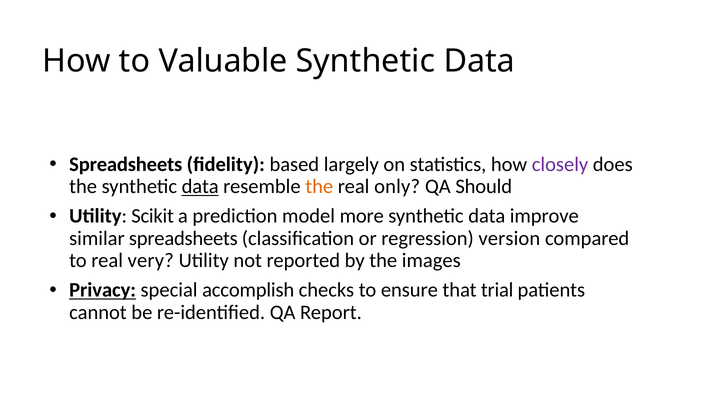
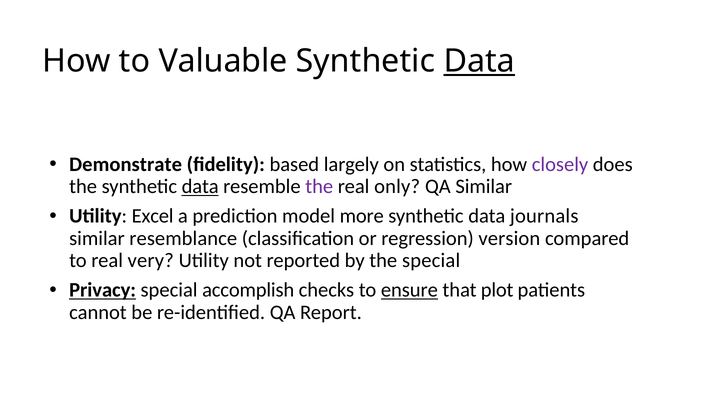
Data at (479, 61) underline: none -> present
Spreadsheets at (126, 164): Spreadsheets -> Demonstrate
the at (319, 186) colour: orange -> purple
QA Should: Should -> Similar
Scikit: Scikit -> Excel
improve: improve -> journals
similar spreadsheets: spreadsheets -> resemblance
the images: images -> special
ensure underline: none -> present
trial: trial -> plot
